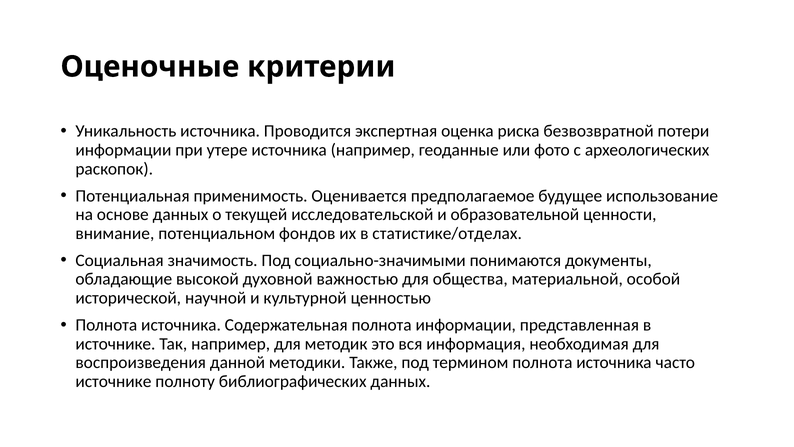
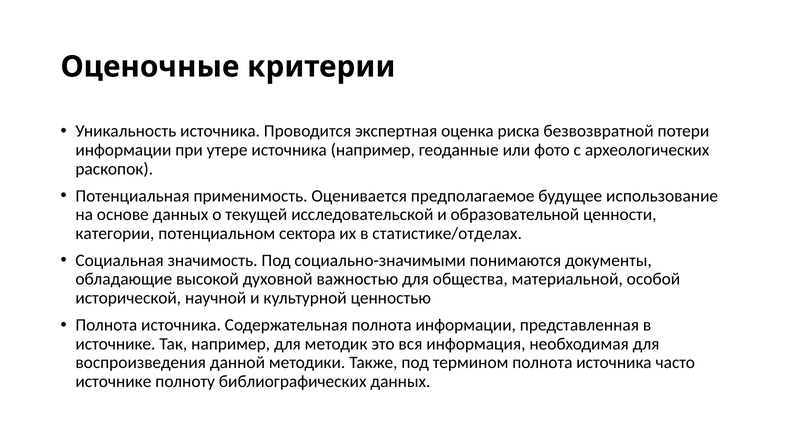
внимание: внимание -> категории
фондов: фондов -> cектора
